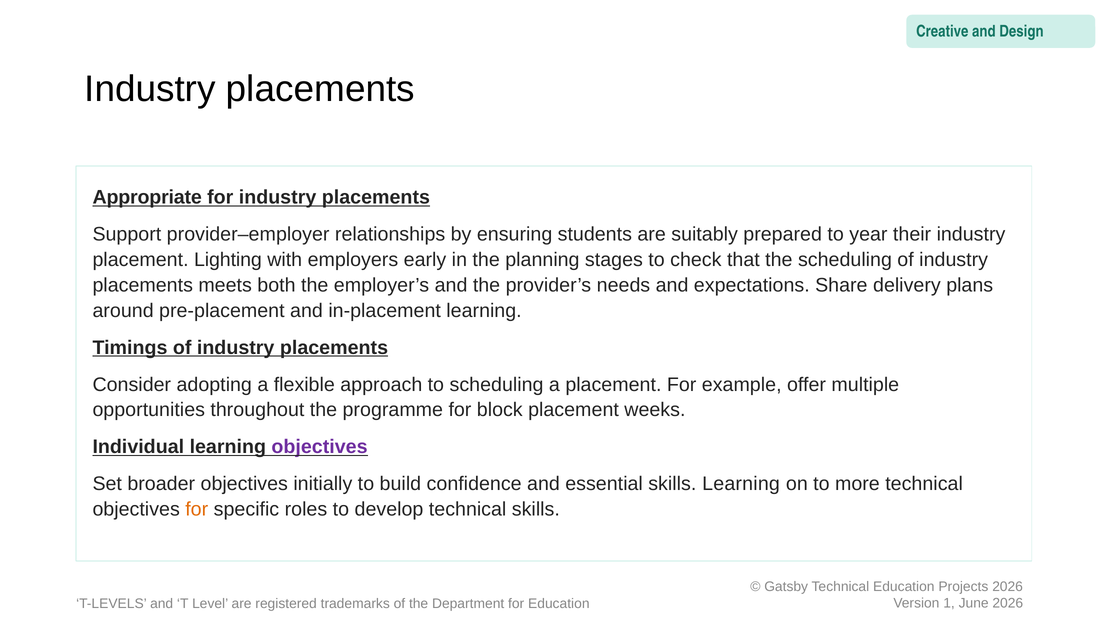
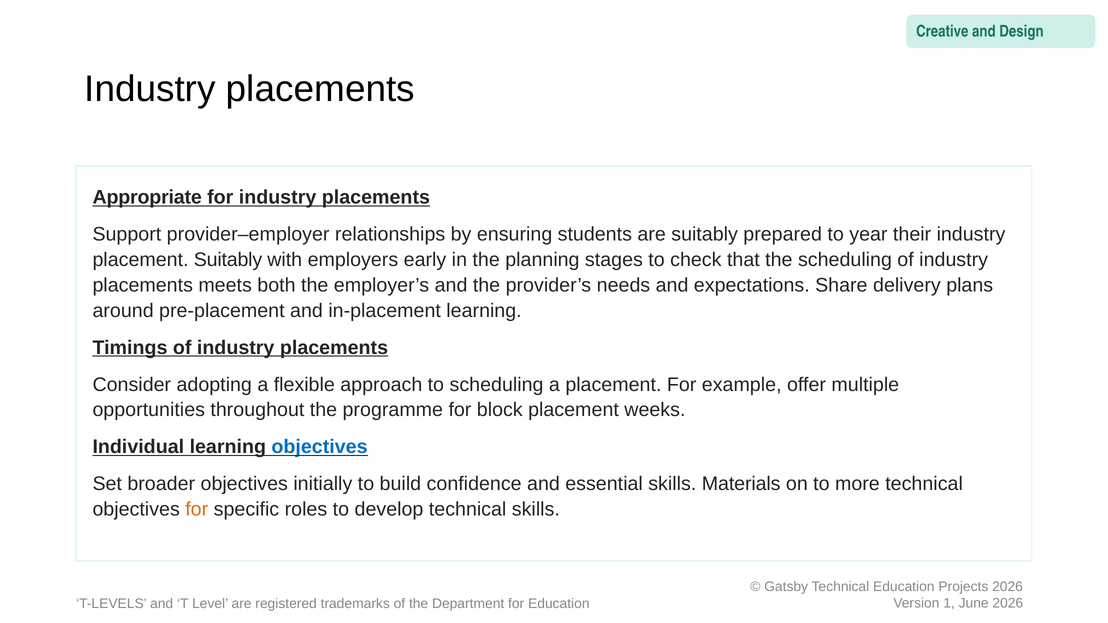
placement Lighting: Lighting -> Suitably
objectives at (320, 447) colour: purple -> blue
skills Learning: Learning -> Materials
